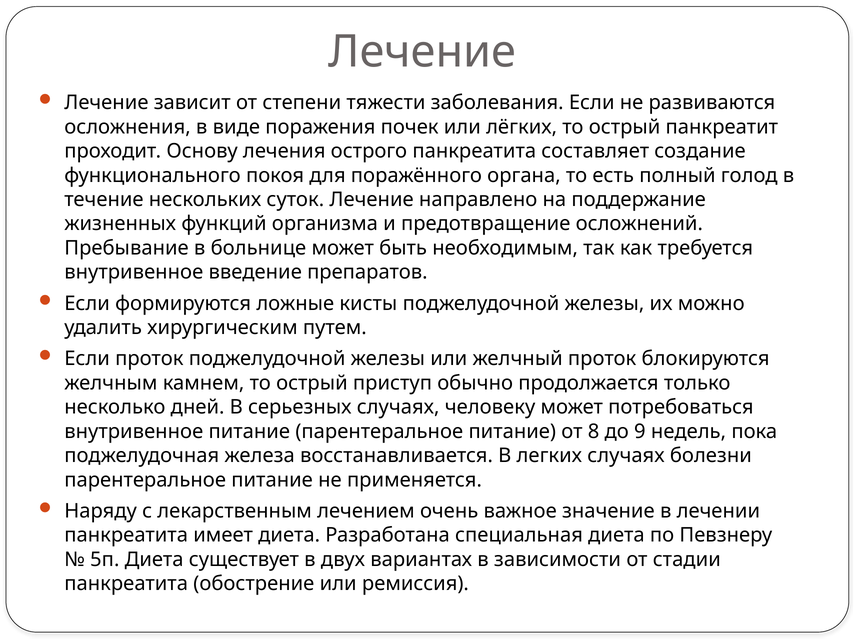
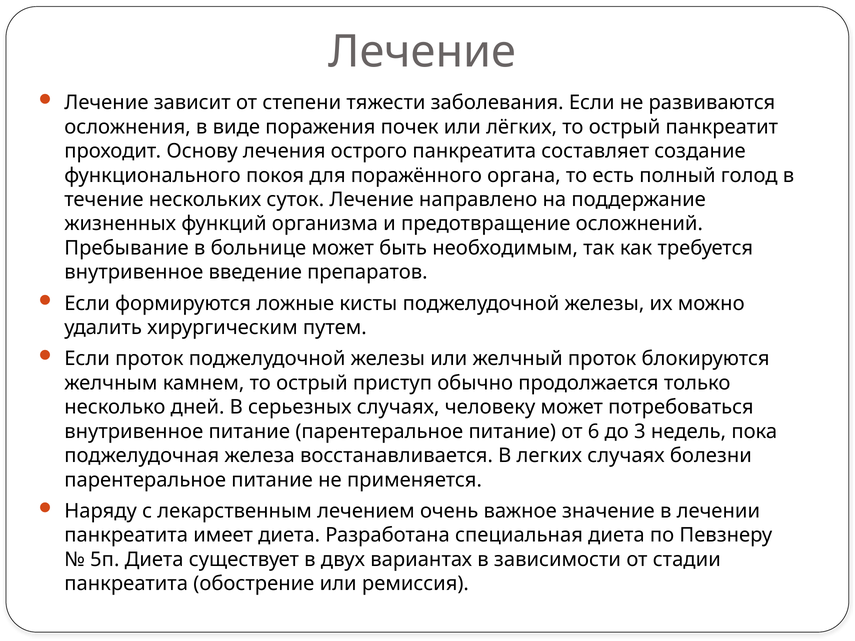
8: 8 -> 6
9: 9 -> 3
